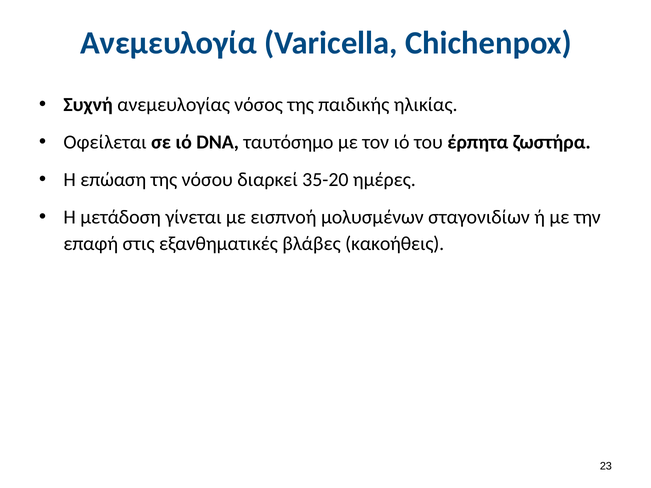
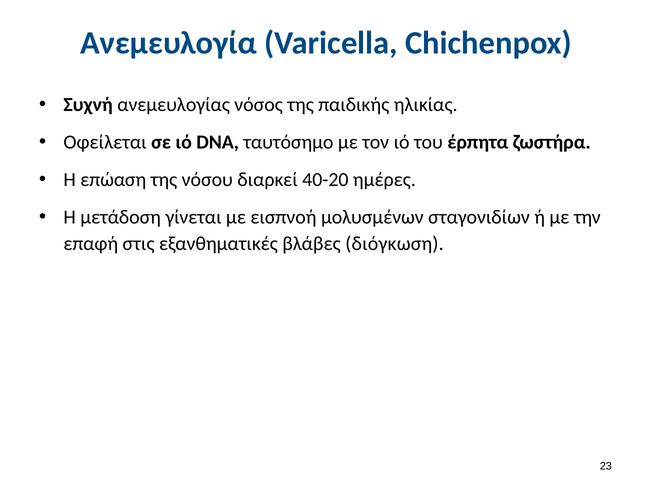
35-20: 35-20 -> 40-20
κακοήθεις: κακοήθεις -> διόγκωση
